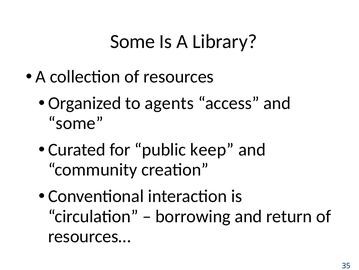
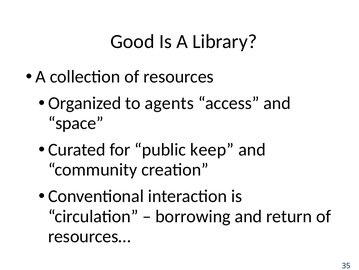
Some at (133, 41): Some -> Good
some at (76, 123): some -> space
